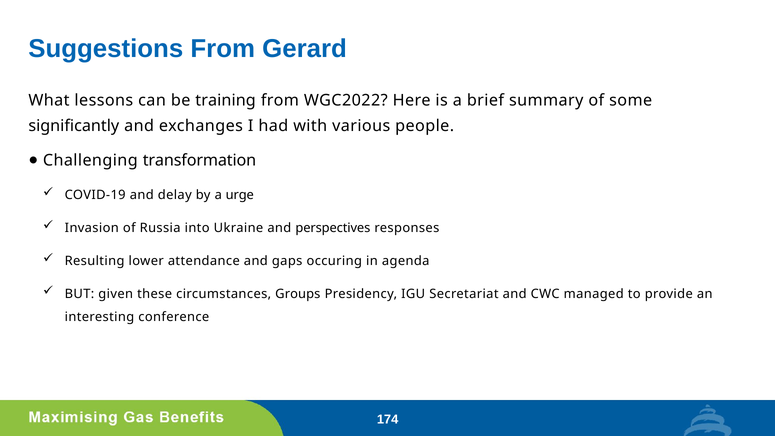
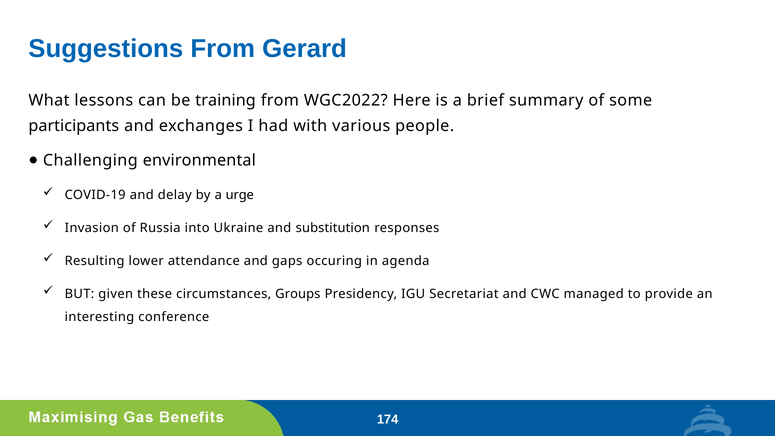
significantly: significantly -> participants
transformation: transformation -> environmental
perspectives: perspectives -> substitution
